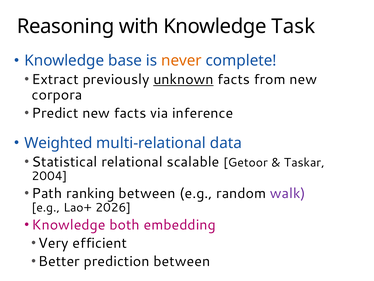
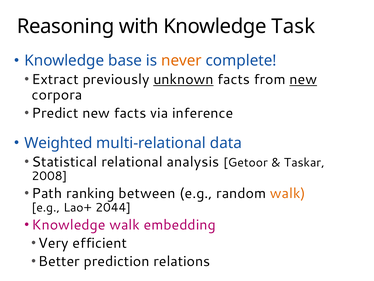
new at (303, 79) underline: none -> present
scalable: scalable -> analysis
2004: 2004 -> 2008
walk at (288, 193) colour: purple -> orange
2026: 2026 -> 2044
Knowledge both: both -> walk
prediction between: between -> relations
